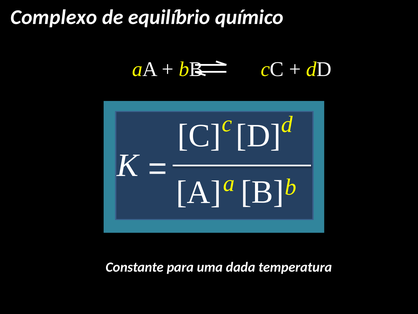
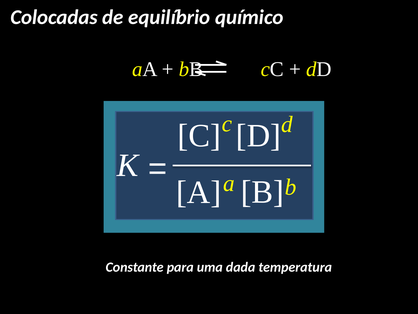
Complexo: Complexo -> Colocadas
